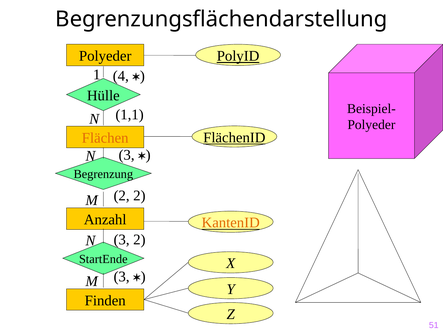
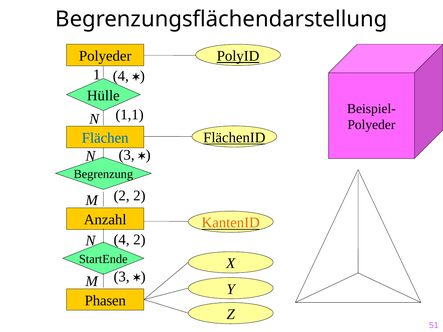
Flächen colour: orange -> blue
3 at (122, 240): 3 -> 4
Finden: Finden -> Phasen
